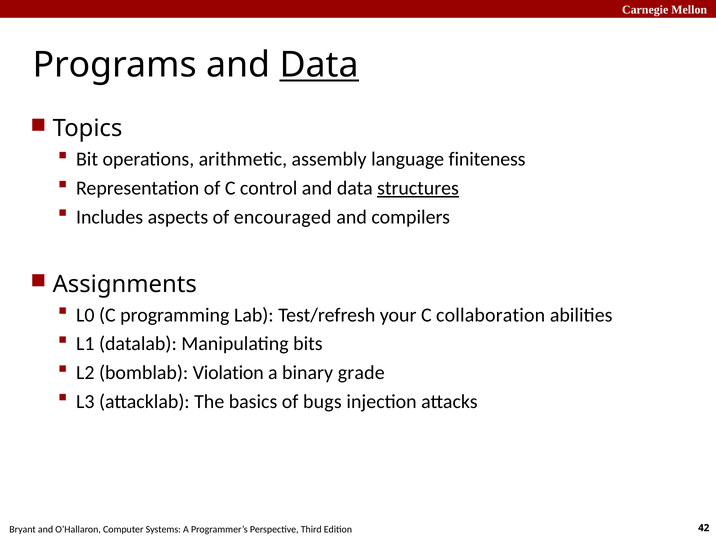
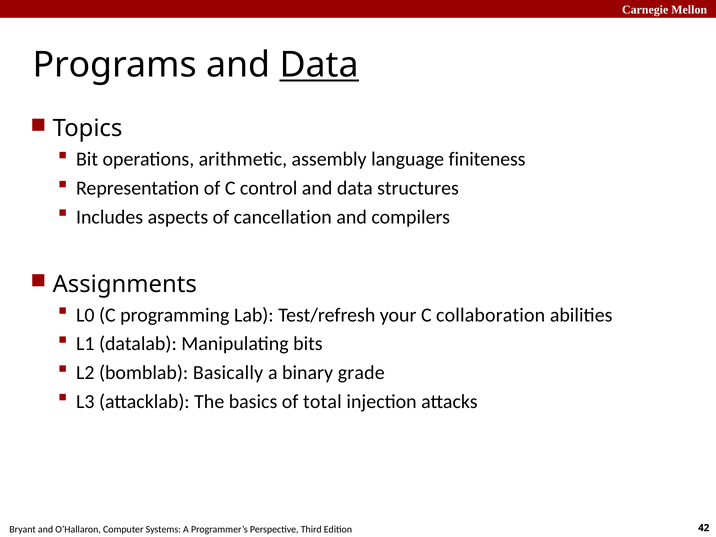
structures underline: present -> none
encouraged: encouraged -> cancellation
Violation: Violation -> Basically
bugs: bugs -> total
